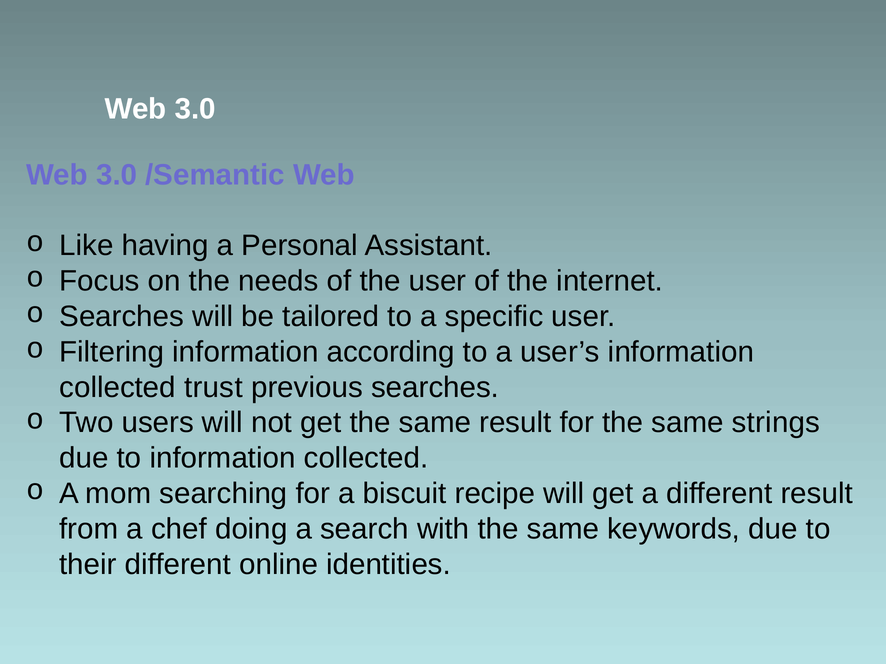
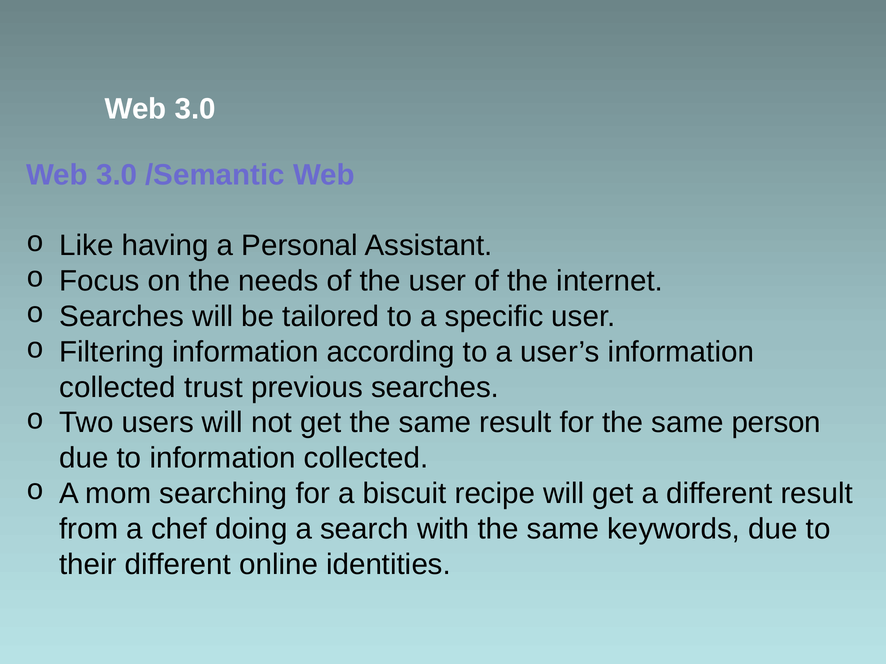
strings: strings -> person
